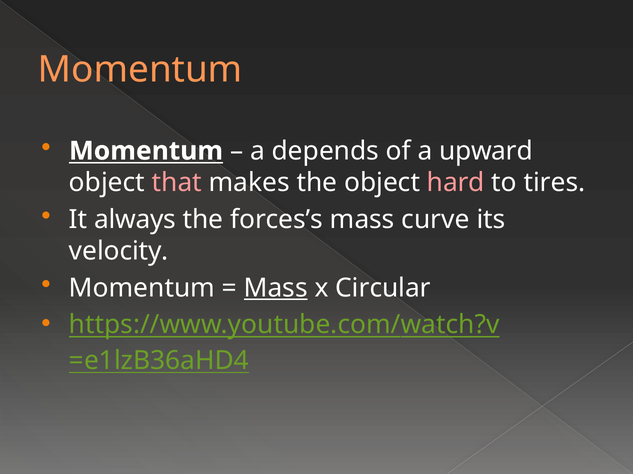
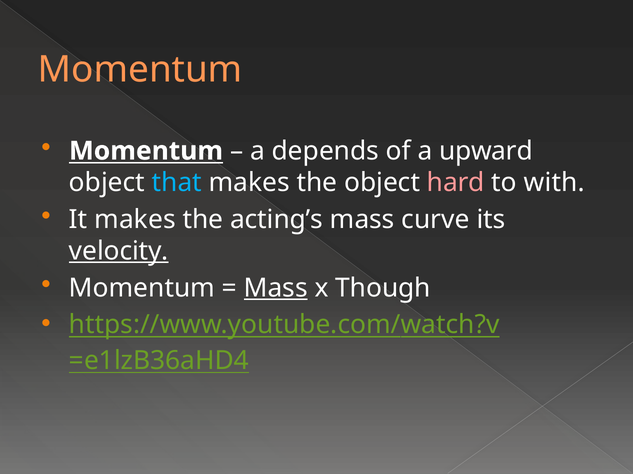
that colour: pink -> light blue
tires: tires -> with
It always: always -> makes
forces’s: forces’s -> acting’s
velocity underline: none -> present
Circular: Circular -> Though
